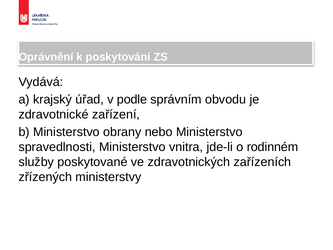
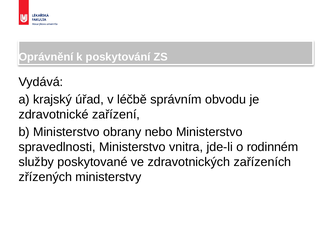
podle: podle -> léčbě
